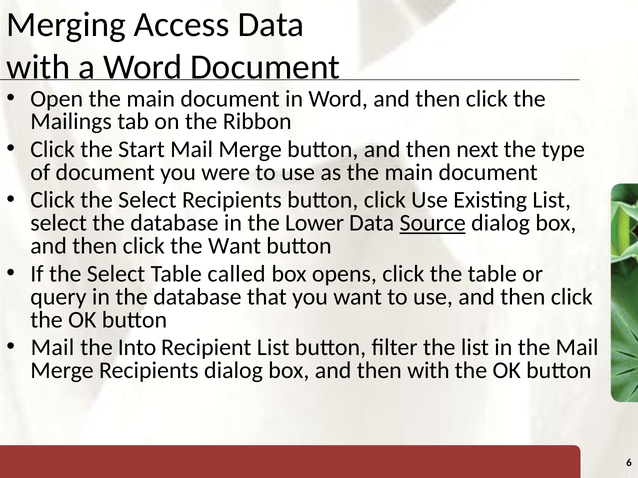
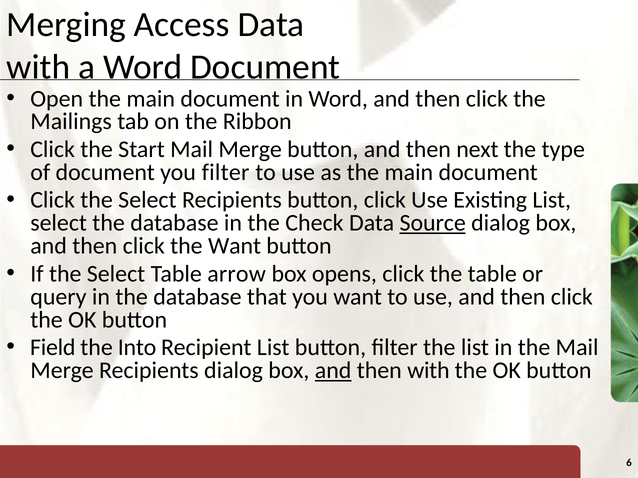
you were: were -> filter
Lower: Lower -> Check
called: called -> arrow
Mail at (53, 348): Mail -> Field
and at (333, 371) underline: none -> present
